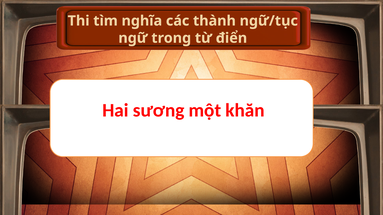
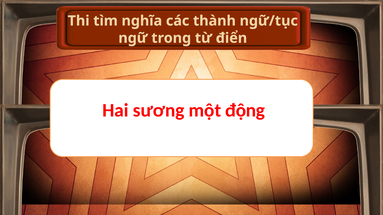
khăn: khăn -> động
